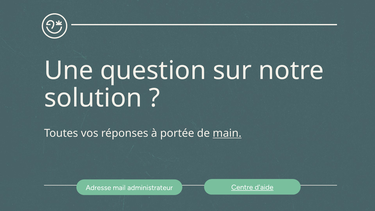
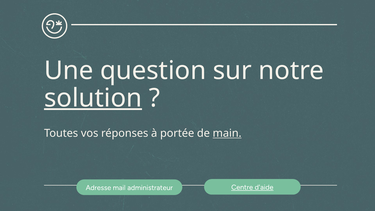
solution underline: none -> present
